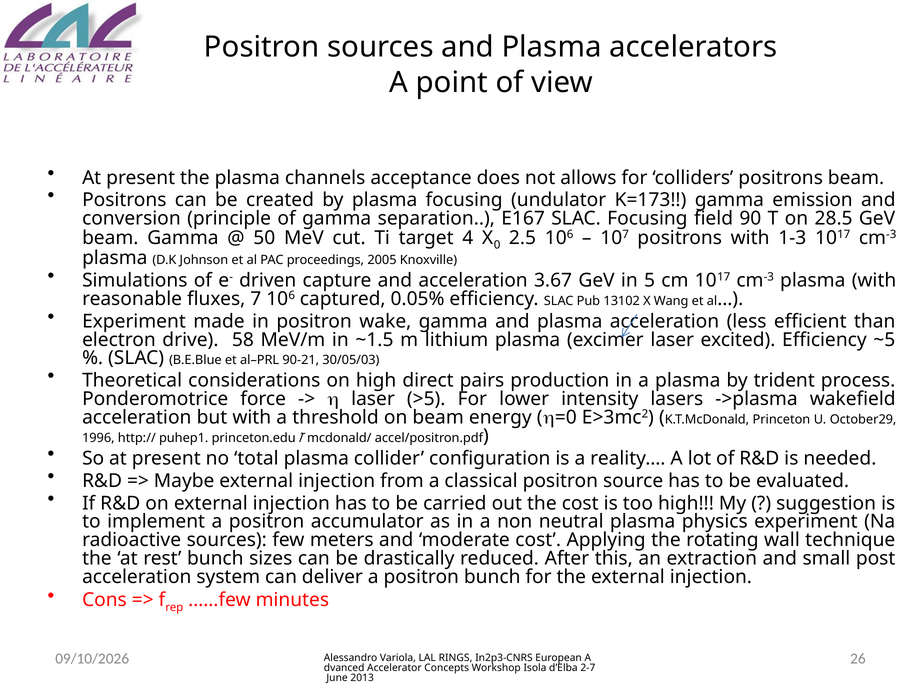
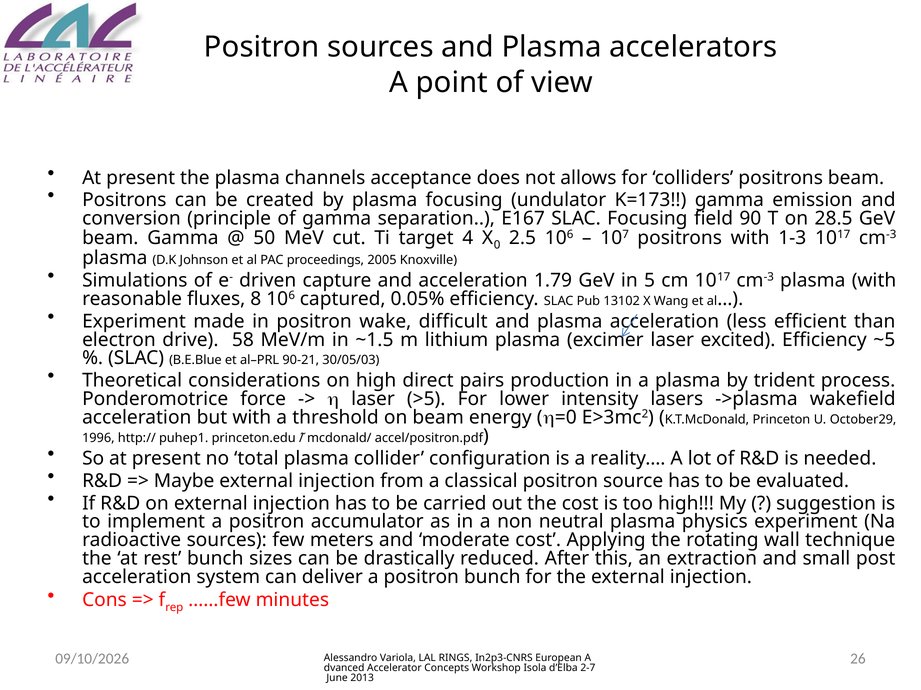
3.67: 3.67 -> 1.79
7: 7 -> 8
wake gamma: gamma -> difficult
